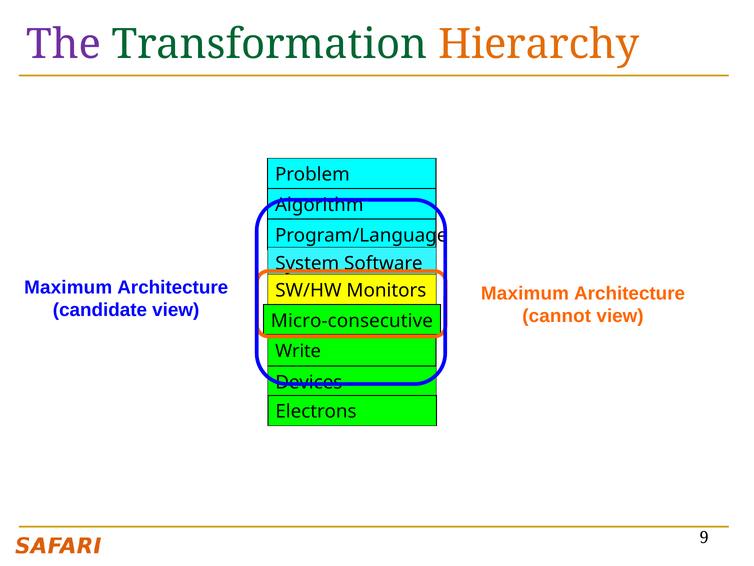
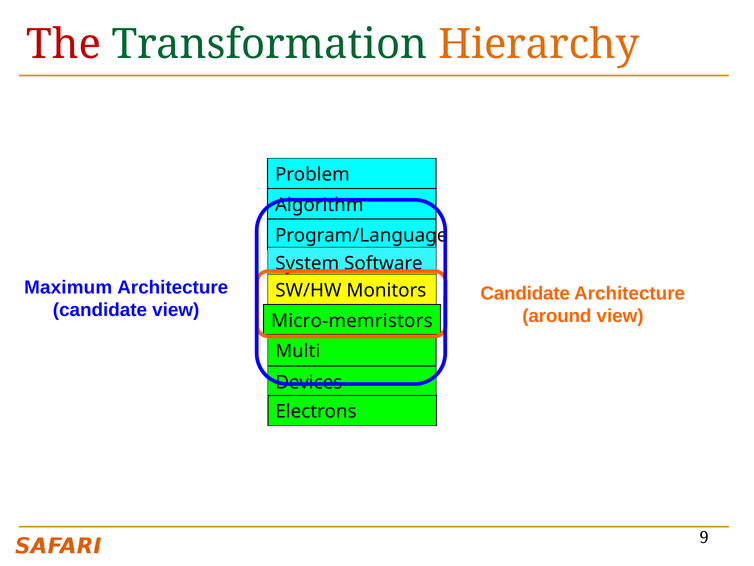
The colour: purple -> red
Maximum at (525, 293): Maximum -> Candidate
cannot: cannot -> around
Micro-consecutive: Micro-consecutive -> Micro-memristors
Write: Write -> Multi
